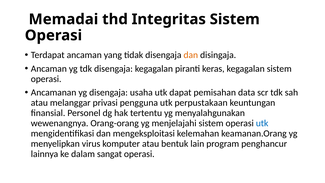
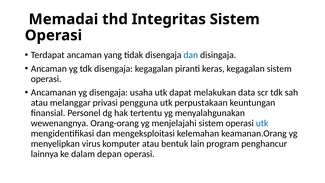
dan at (191, 55) colour: orange -> blue
pemisahan: pemisahan -> melakukan
sangat: sangat -> depan
